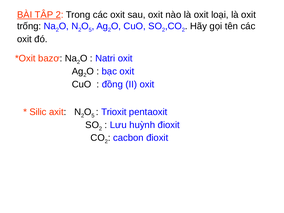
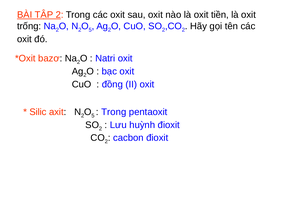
loại: loại -> tiền
Trioxit at (114, 112): Trioxit -> Trong
